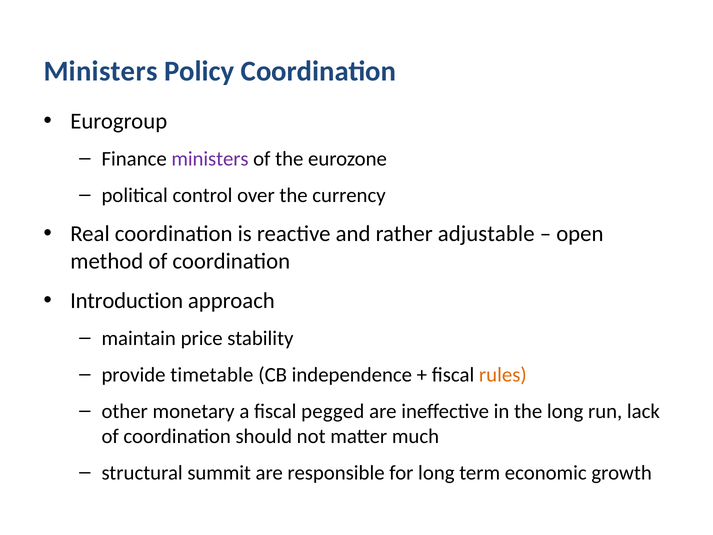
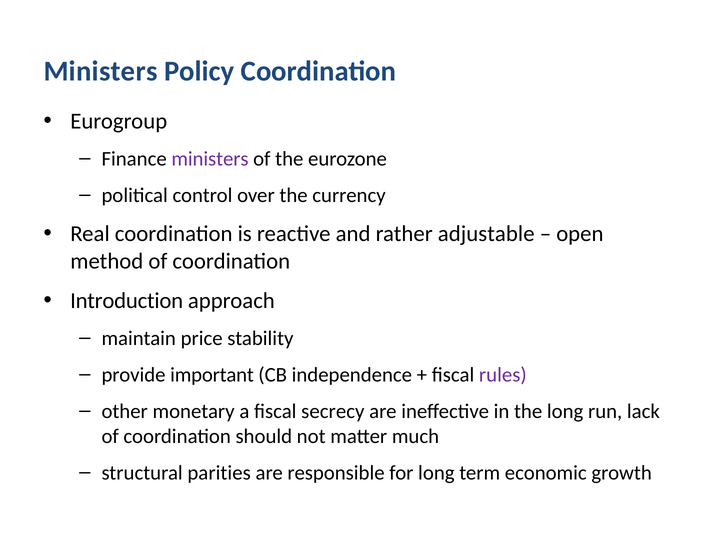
timetable: timetable -> important
rules colour: orange -> purple
pegged: pegged -> secrecy
summit: summit -> parities
